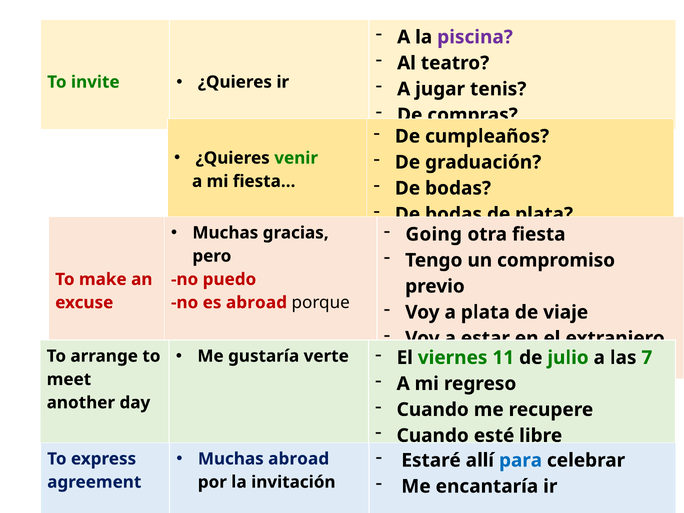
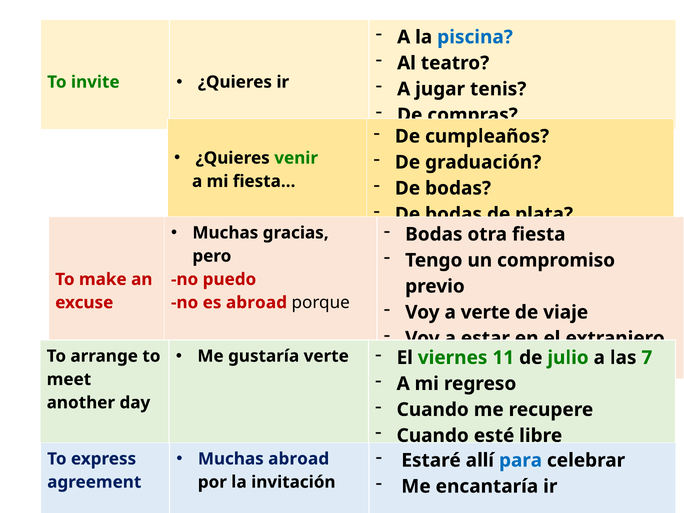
piscina colour: purple -> blue
Going at (434, 234): Going -> Bodas
a plata: plata -> verte
